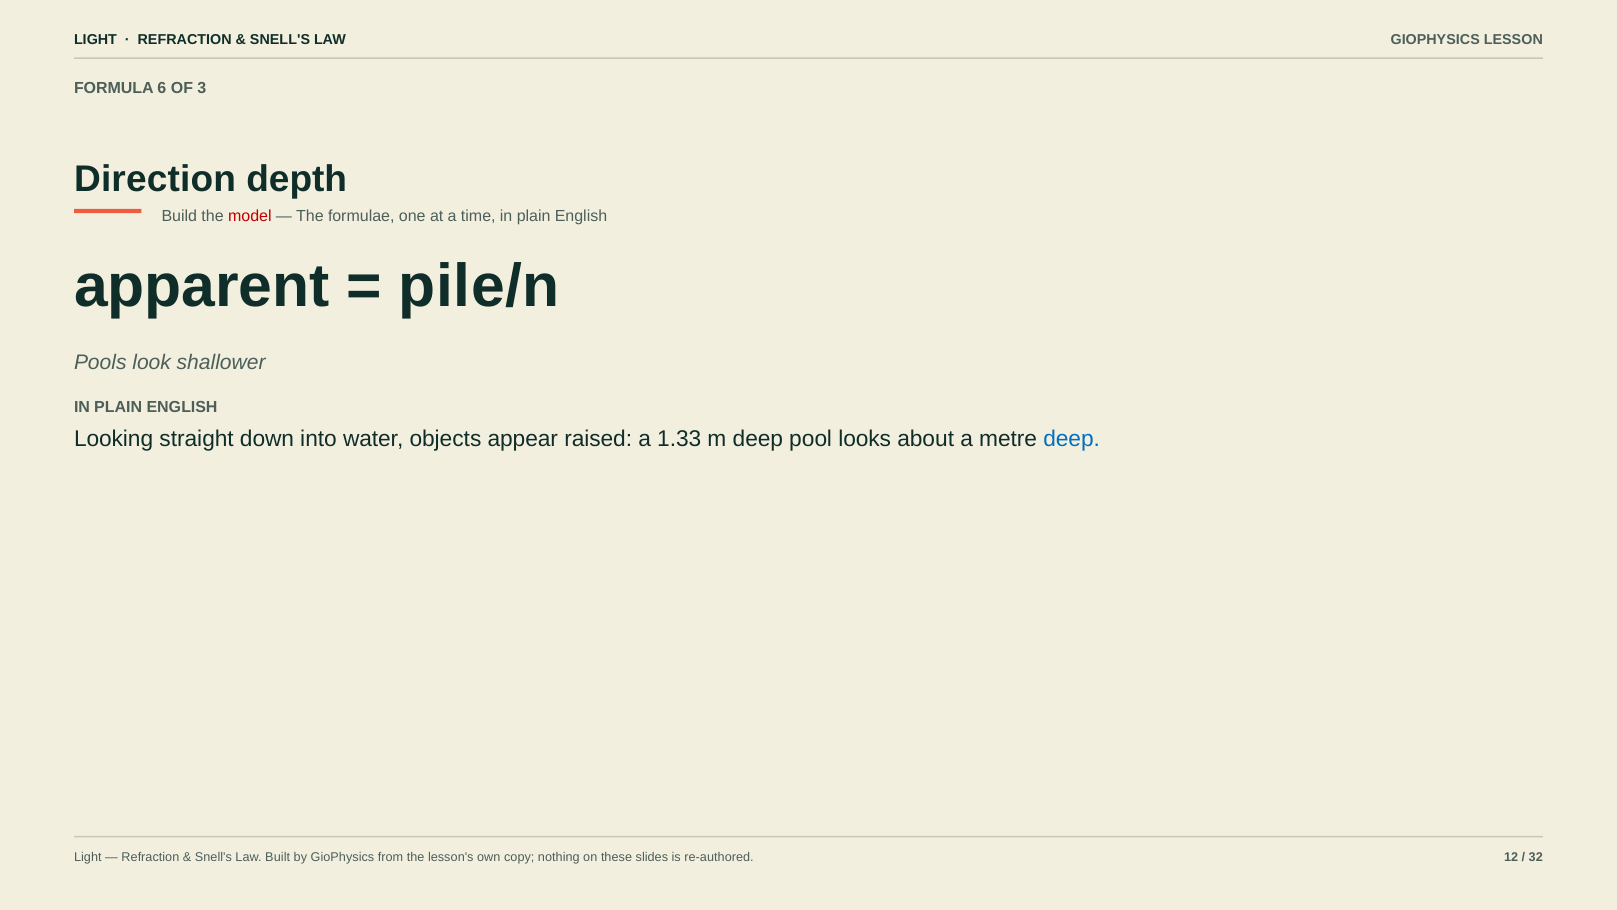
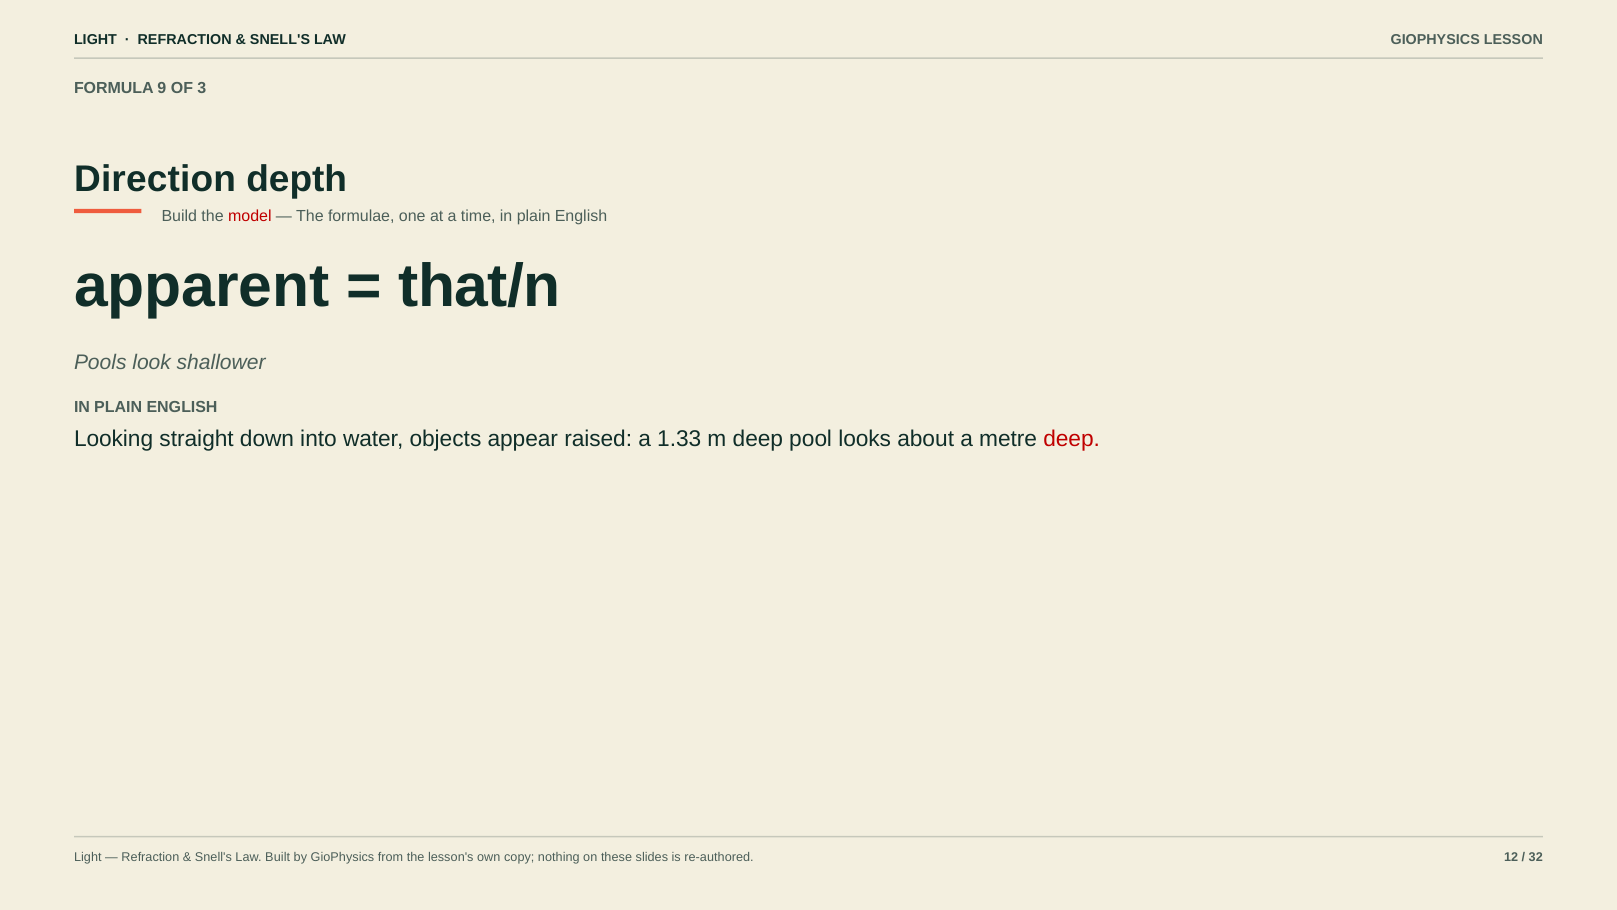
6: 6 -> 9
pile/n: pile/n -> that/n
deep at (1072, 439) colour: blue -> red
